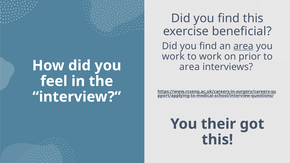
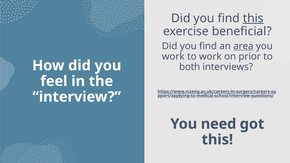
this at (253, 18) underline: none -> present
area at (190, 67): area -> both
their: their -> need
